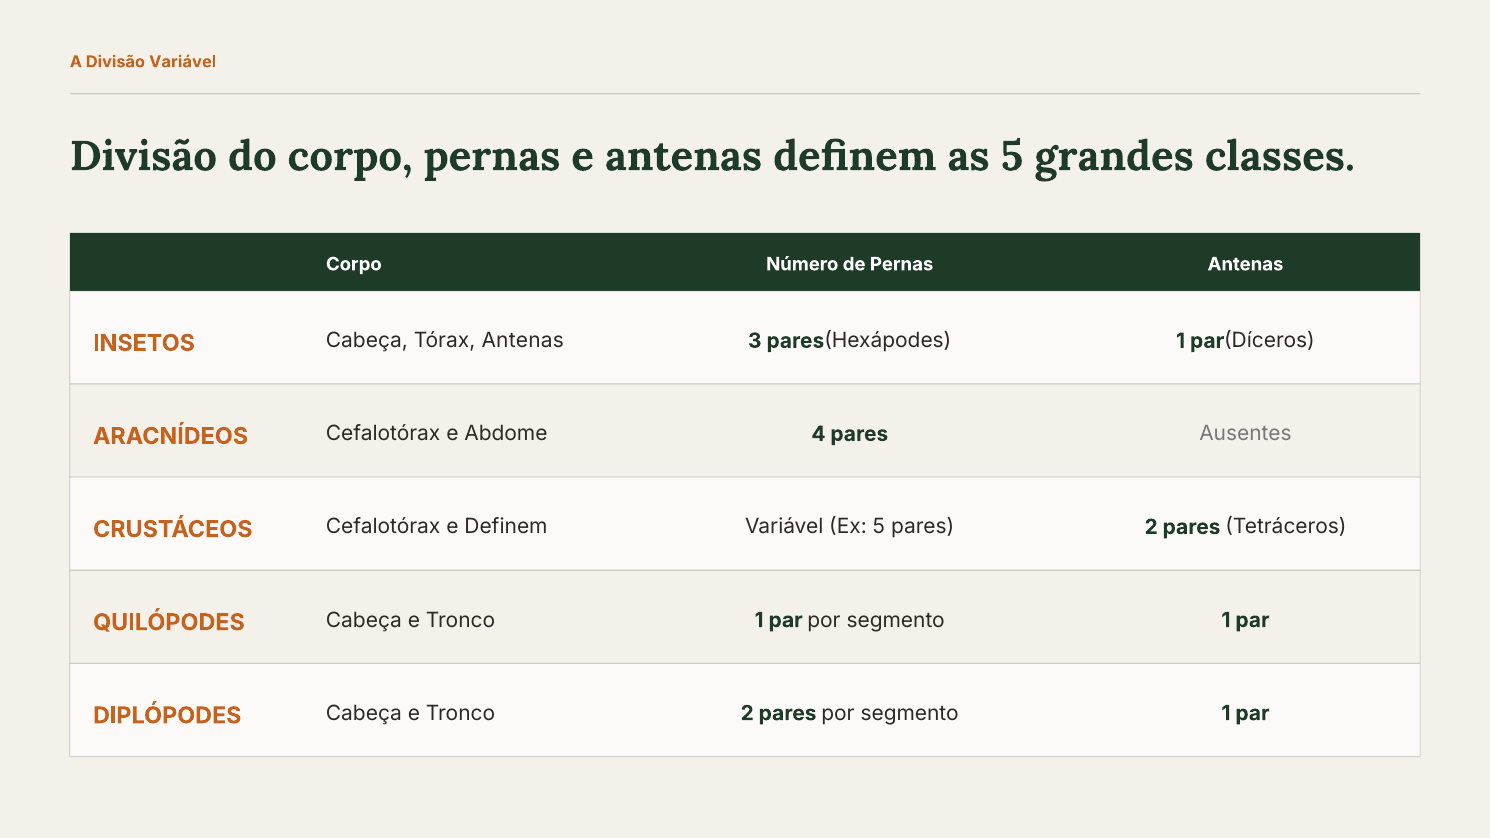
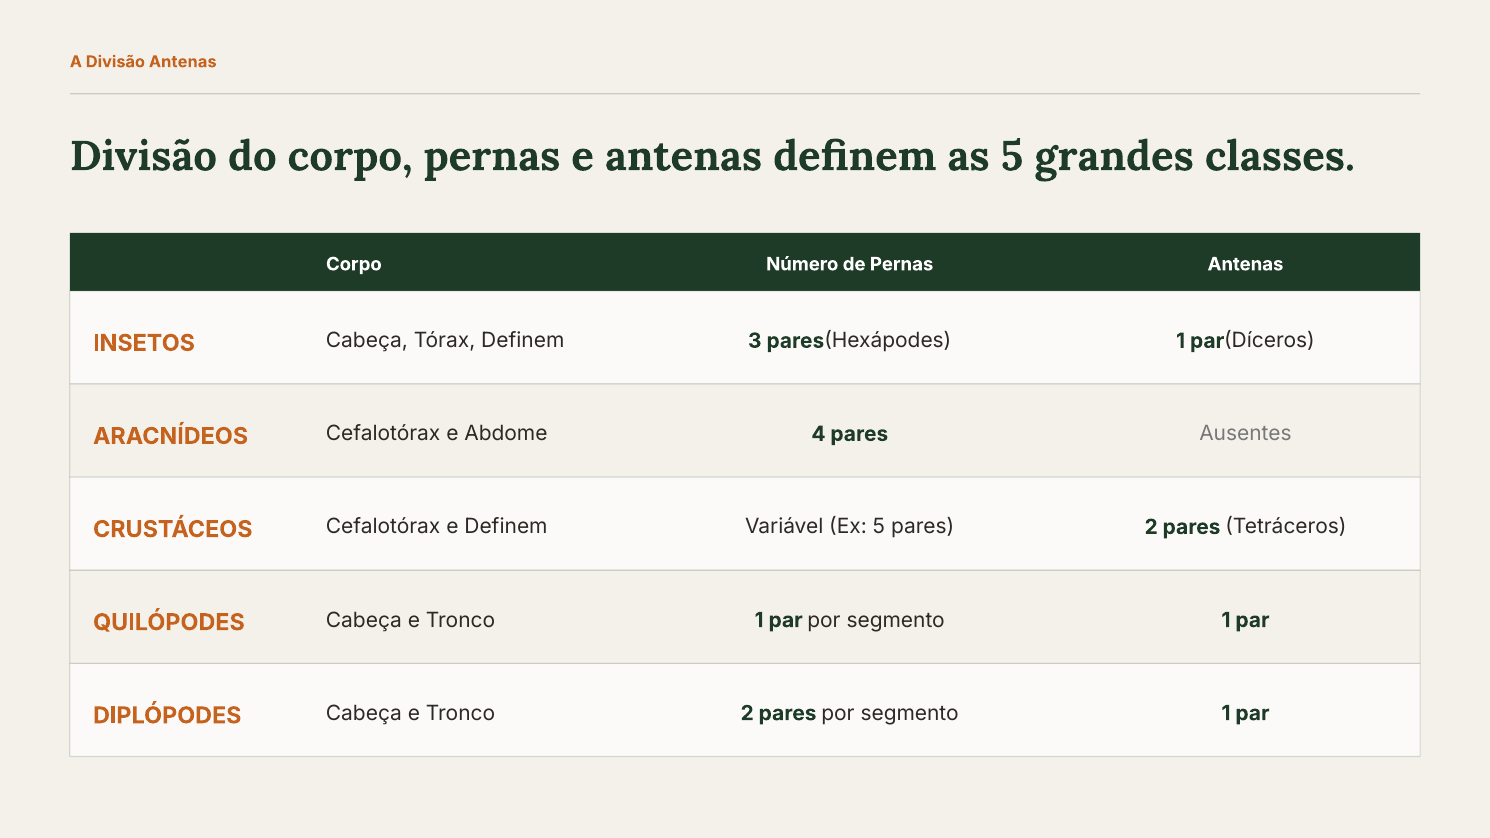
Divisão Variável: Variável -> Antenas
Tórax Antenas: Antenas -> Definem
